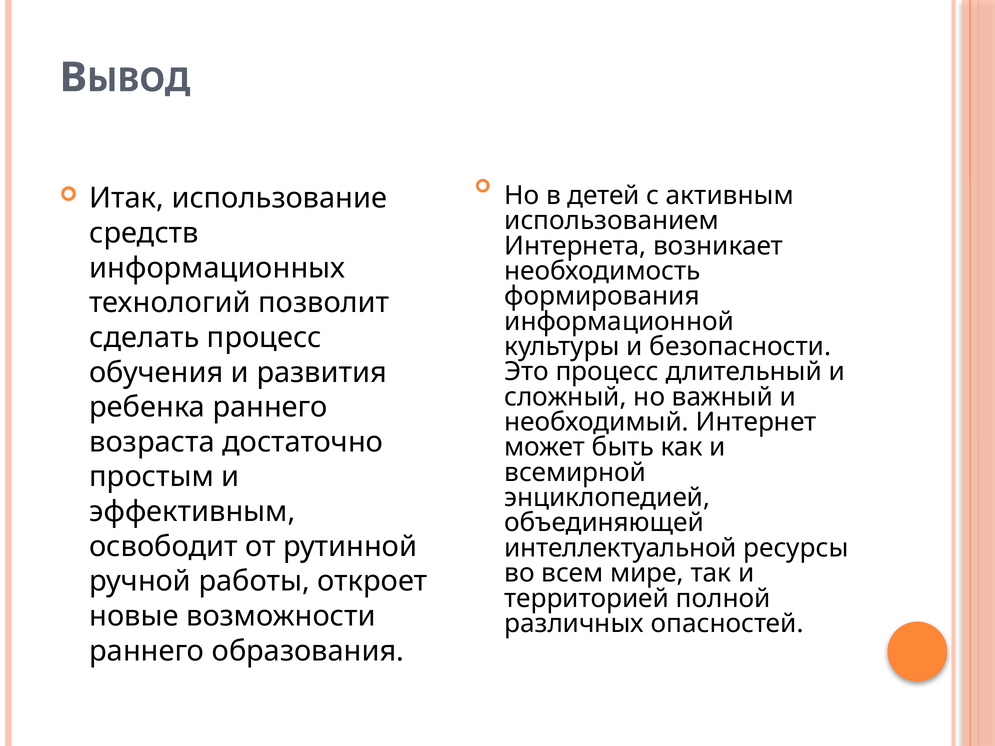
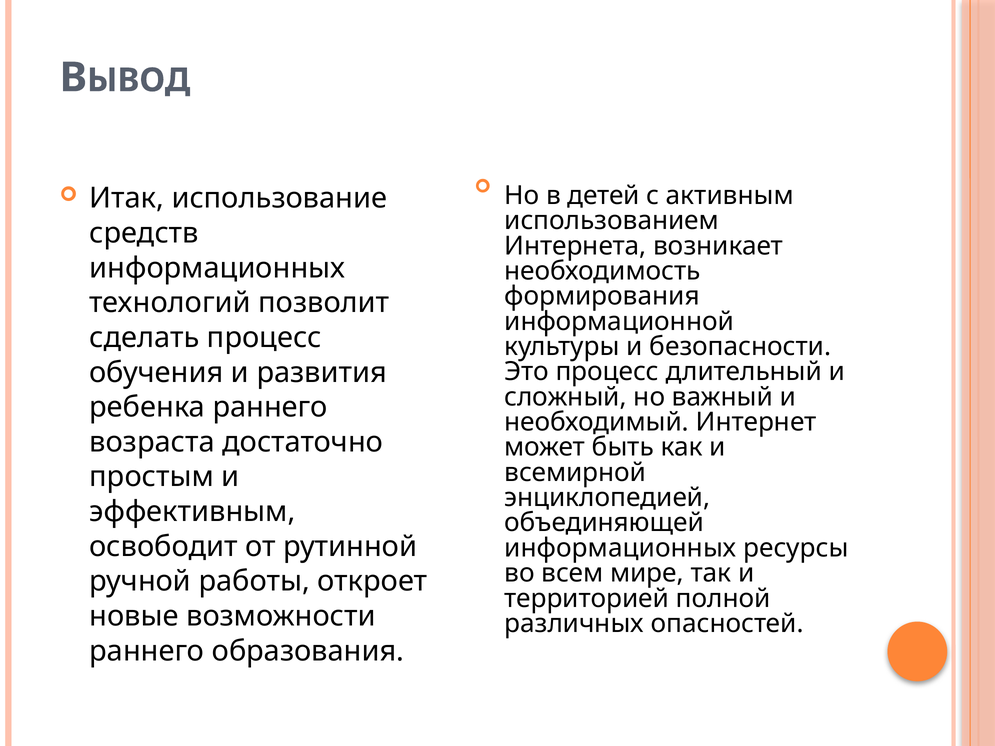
интеллектуальной at (621, 548): интеллектуальной -> информационных
